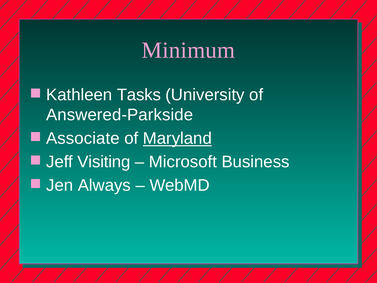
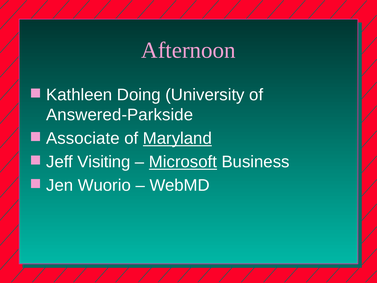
Minimum: Minimum -> Afternoon
Tasks: Tasks -> Doing
Microsoft underline: none -> present
Always: Always -> Wuorio
